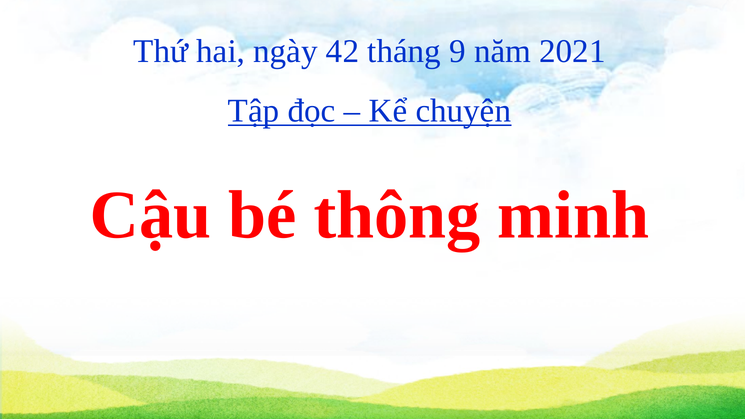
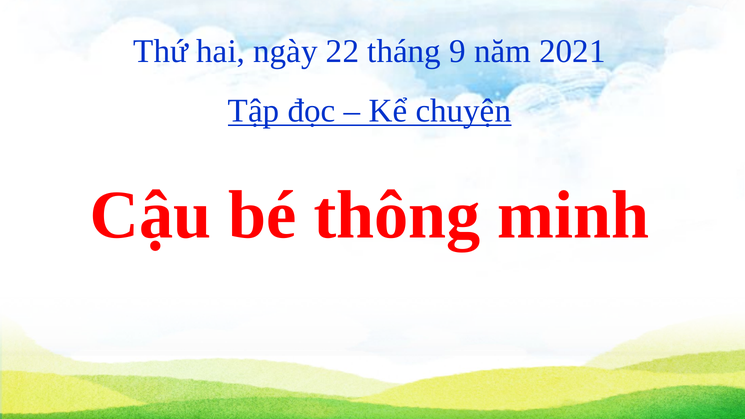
42: 42 -> 22
